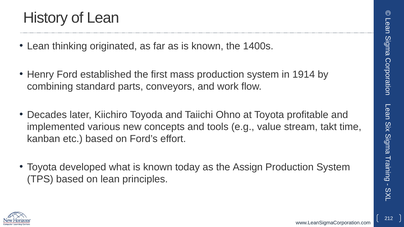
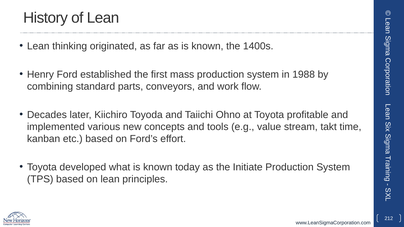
1914: 1914 -> 1988
Assign: Assign -> Initiate
